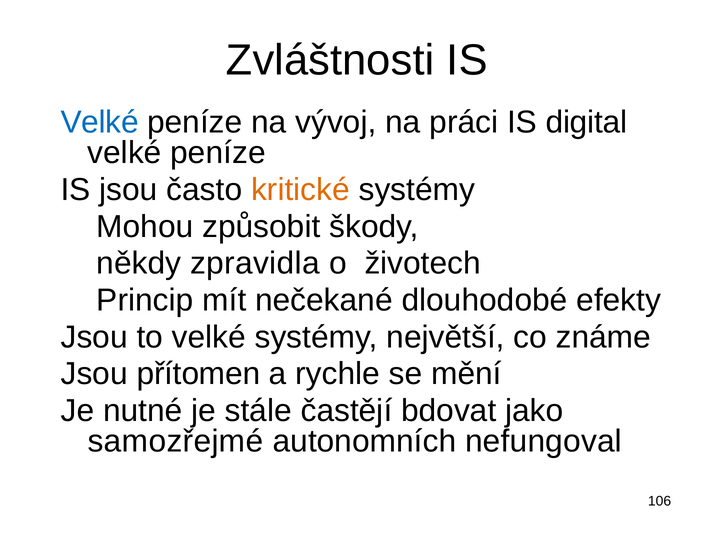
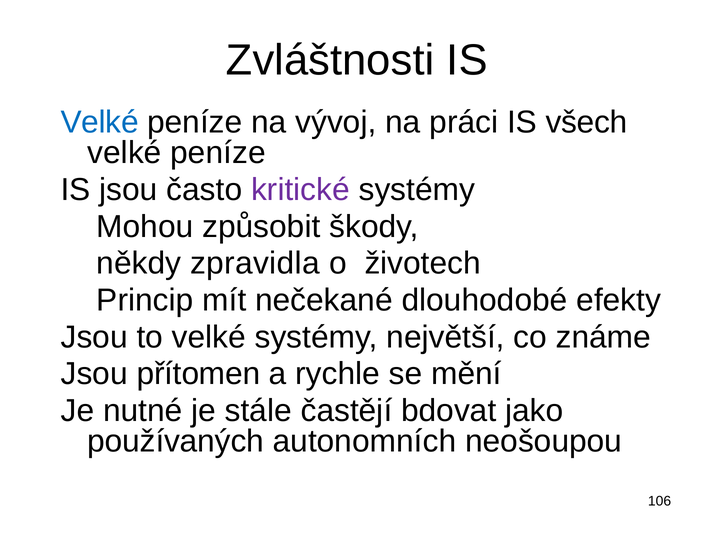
digital: digital -> všech
kritické colour: orange -> purple
samozřejmé: samozřejmé -> používaných
nefungoval: nefungoval -> neošoupou
